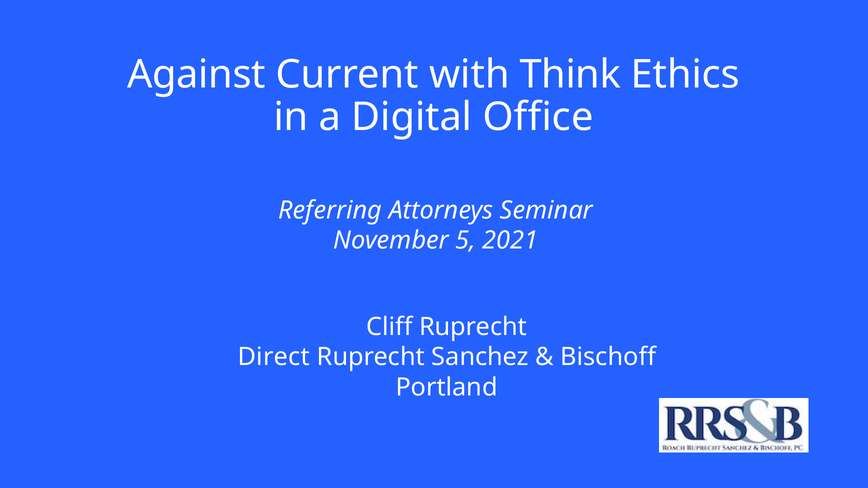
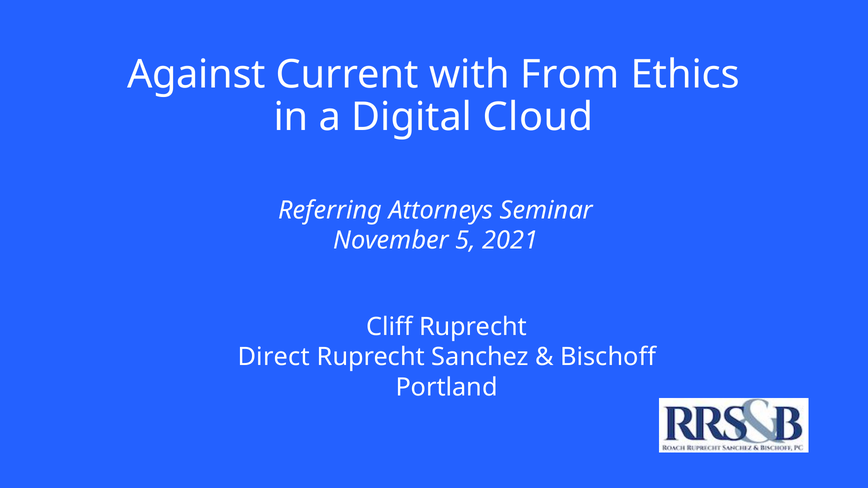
Think: Think -> From
Office: Office -> Cloud
